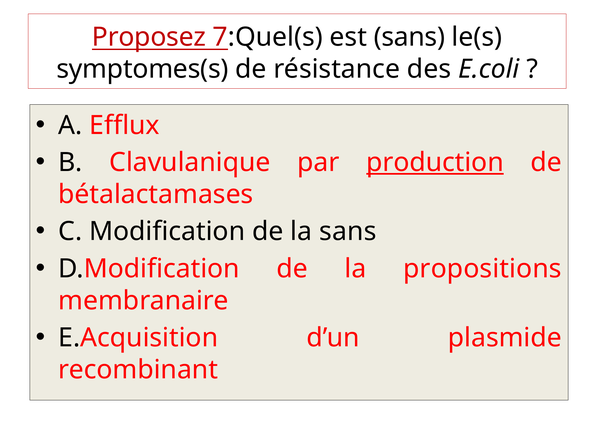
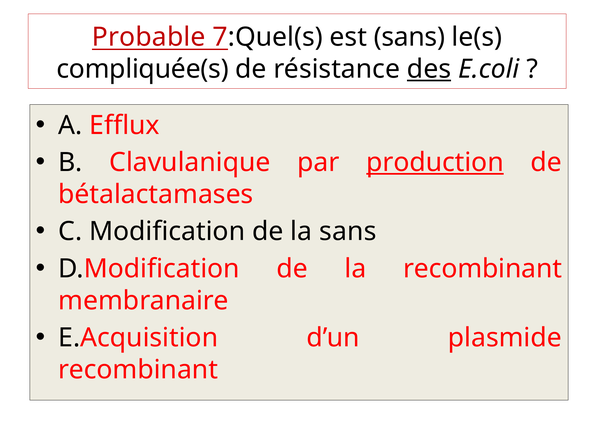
Proposez: Proposez -> Probable
symptomes(s: symptomes(s -> compliquée(s
des underline: none -> present
la propositions: propositions -> recombinant
